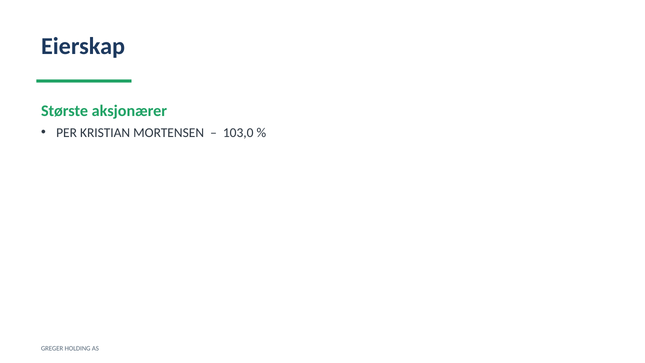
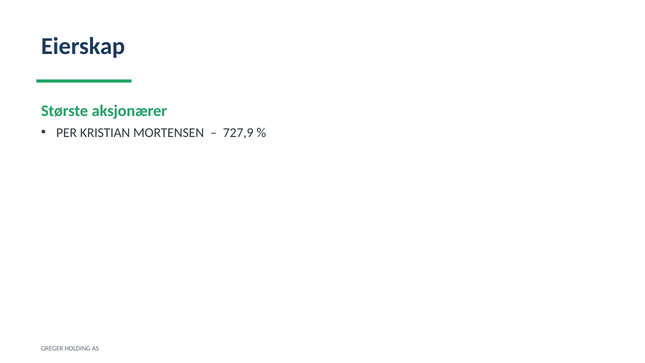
103,0: 103,0 -> 727,9
